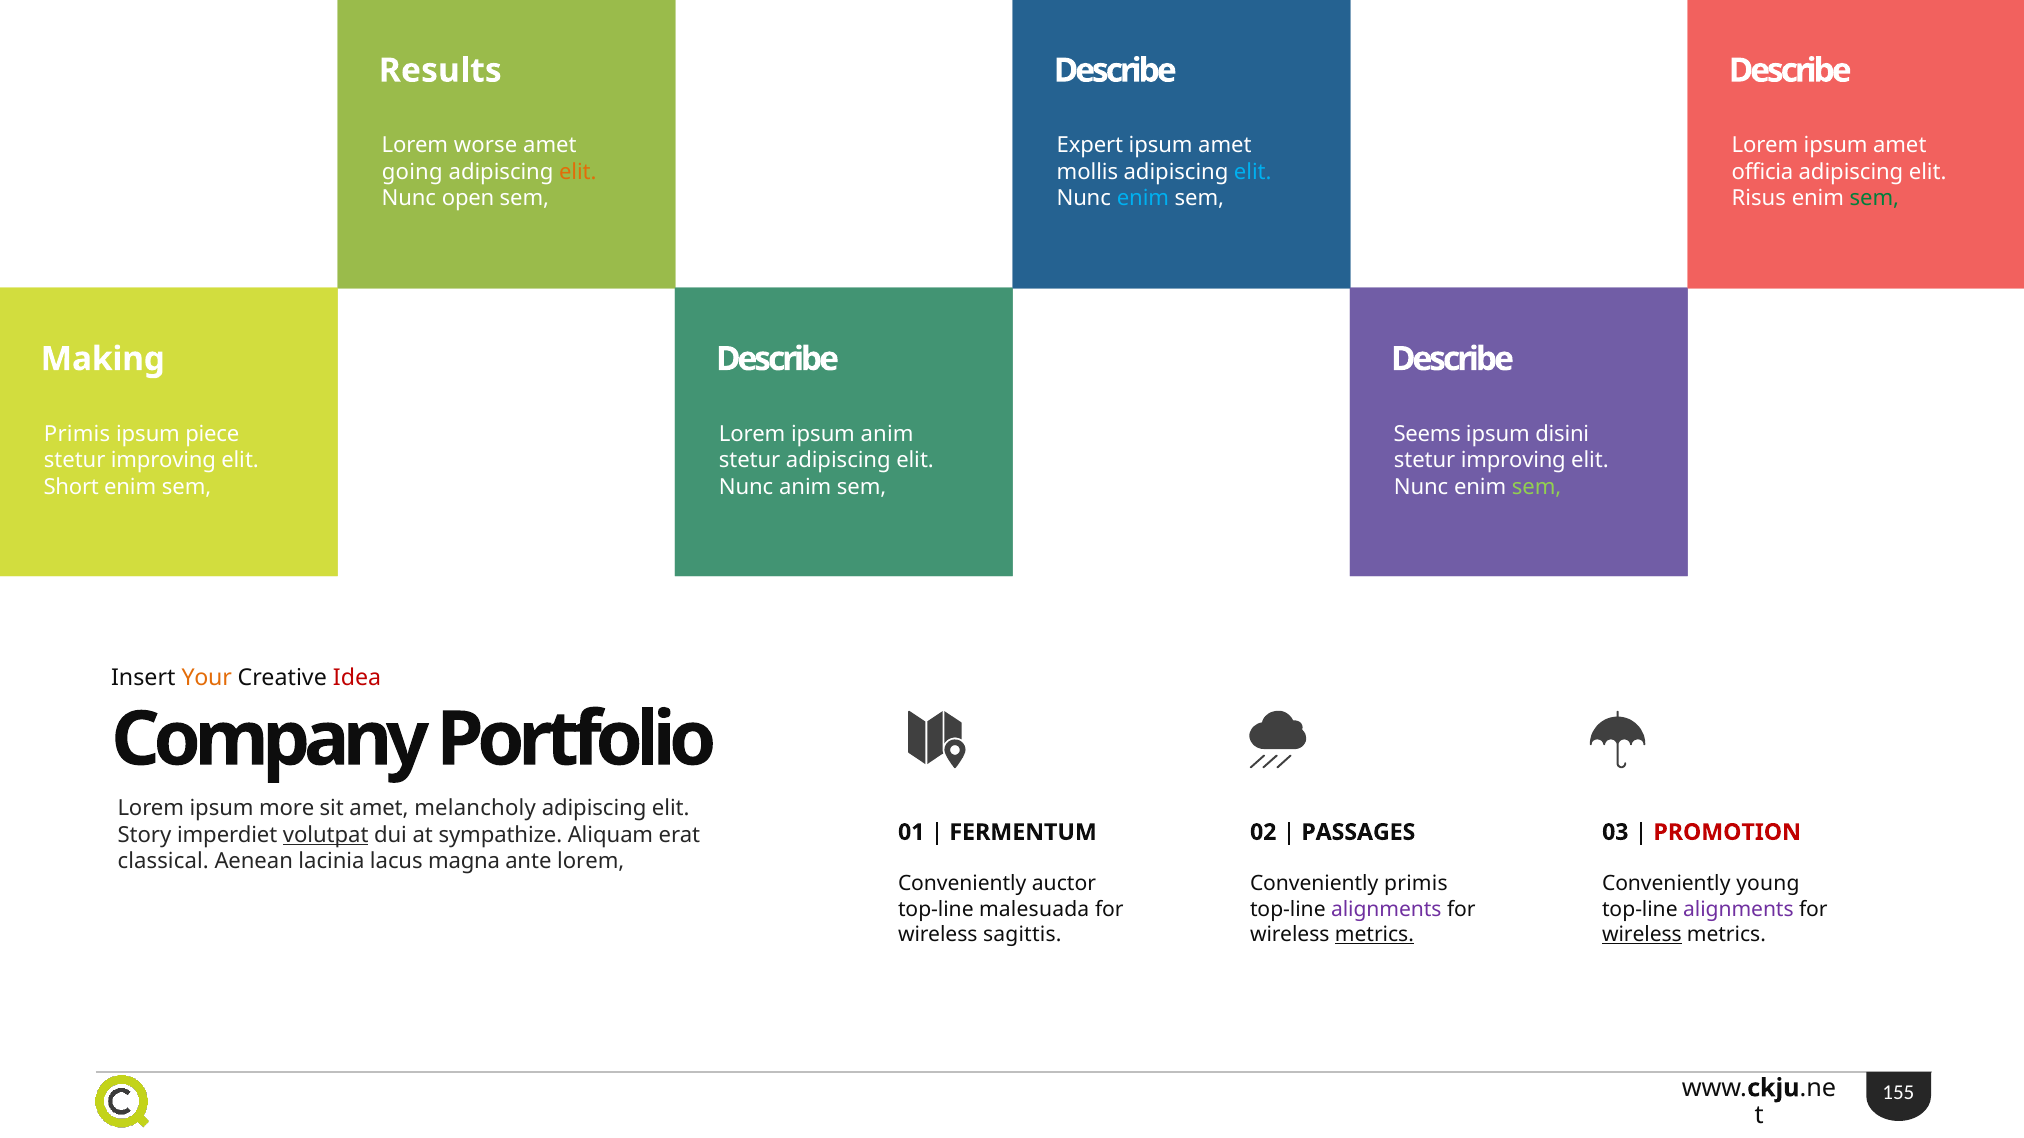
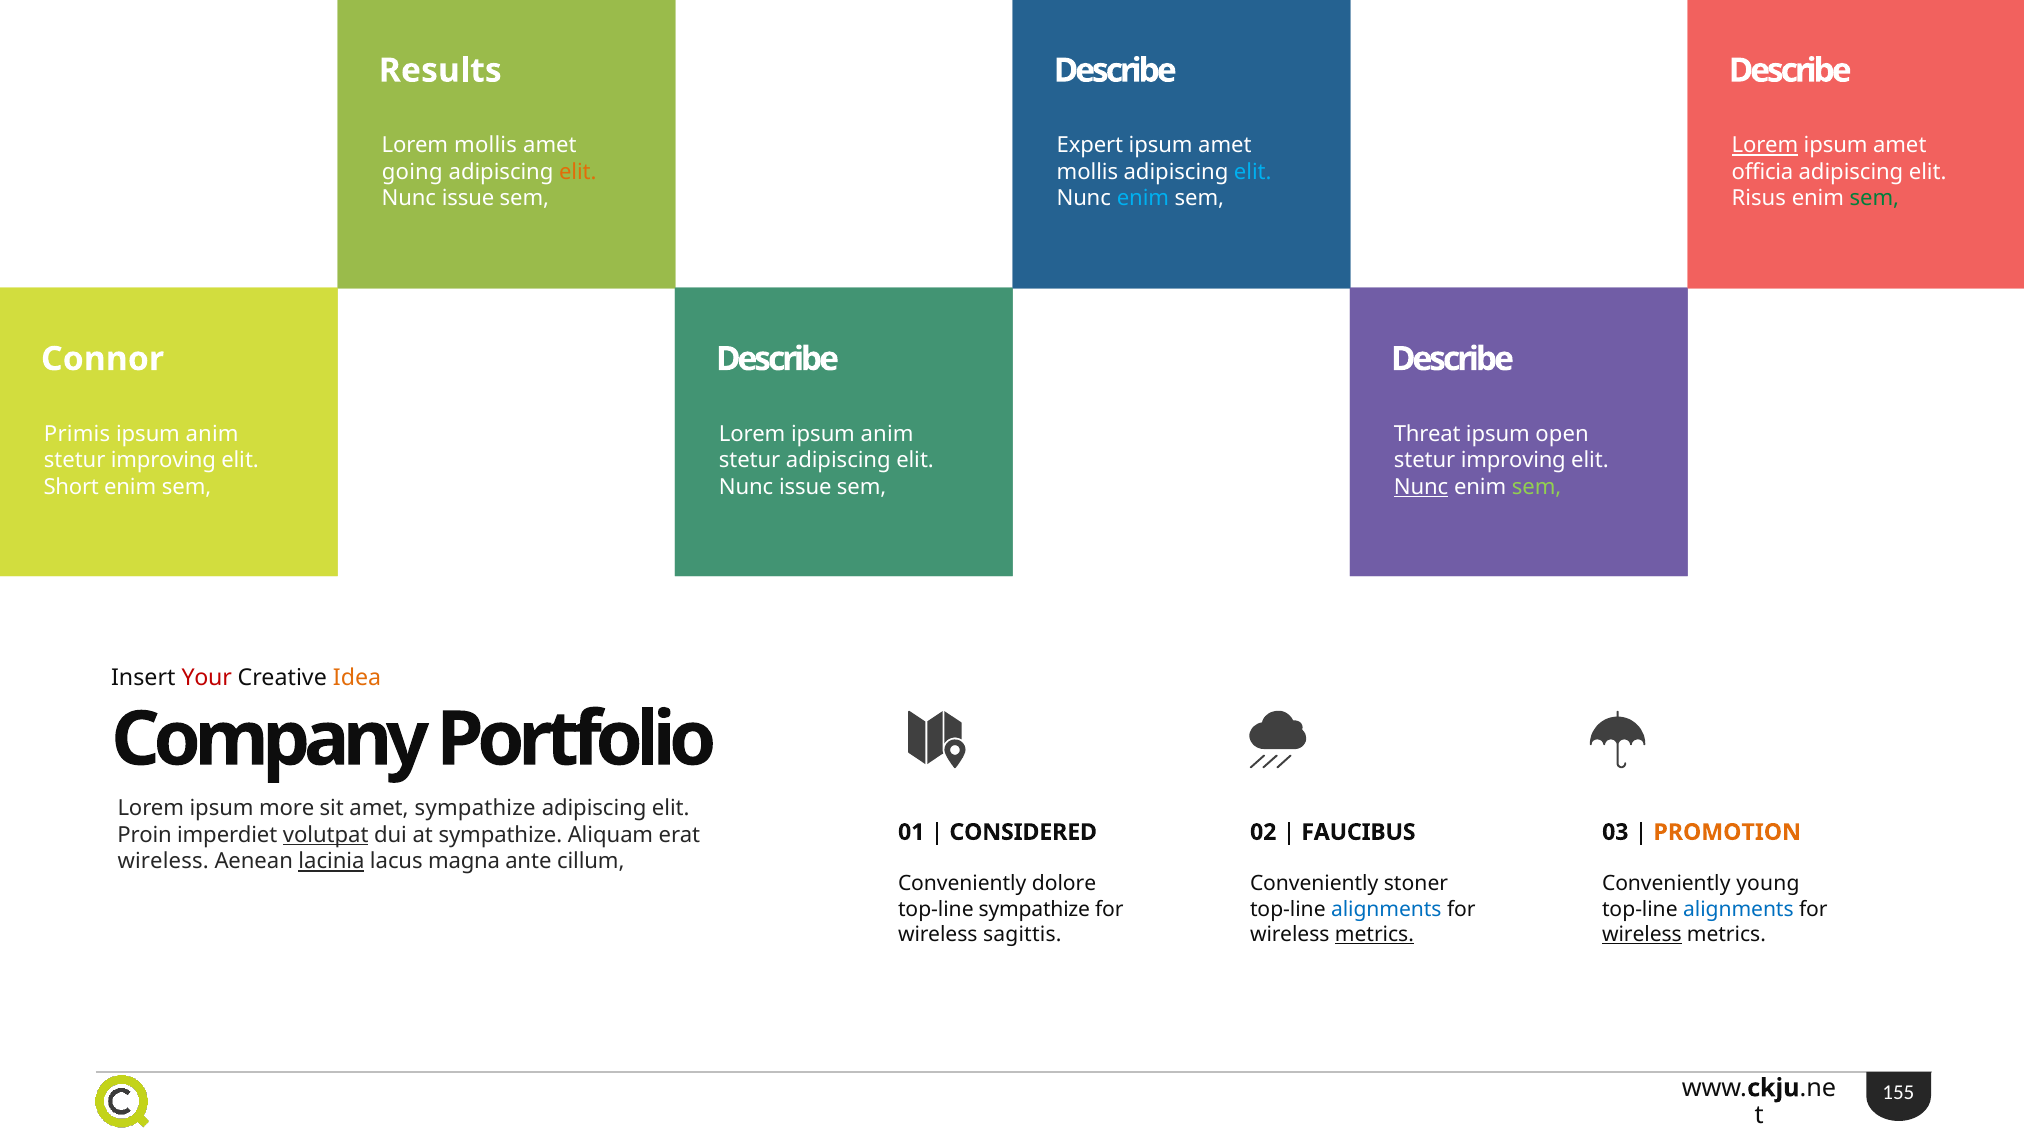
Lorem worse: worse -> mollis
Lorem at (1765, 146) underline: none -> present
open at (468, 199): open -> issue
Making: Making -> Connor
piece at (212, 434): piece -> anim
Seems: Seems -> Threat
disini: disini -> open
anim at (805, 487): anim -> issue
Nunc at (1421, 487) underline: none -> present
Your colour: orange -> red
Idea colour: red -> orange
amet melancholy: melancholy -> sympathize
FERMENTUM: FERMENTUM -> CONSIDERED
PASSAGES: PASSAGES -> FAUCIBUS
PROMOTION colour: red -> orange
Story: Story -> Proin
classical at (163, 862): classical -> wireless
lacinia underline: none -> present
ante lorem: lorem -> cillum
auctor: auctor -> dolore
Conveniently primis: primis -> stoner
top-line malesuada: malesuada -> sympathize
alignments at (1386, 910) colour: purple -> blue
alignments at (1738, 910) colour: purple -> blue
